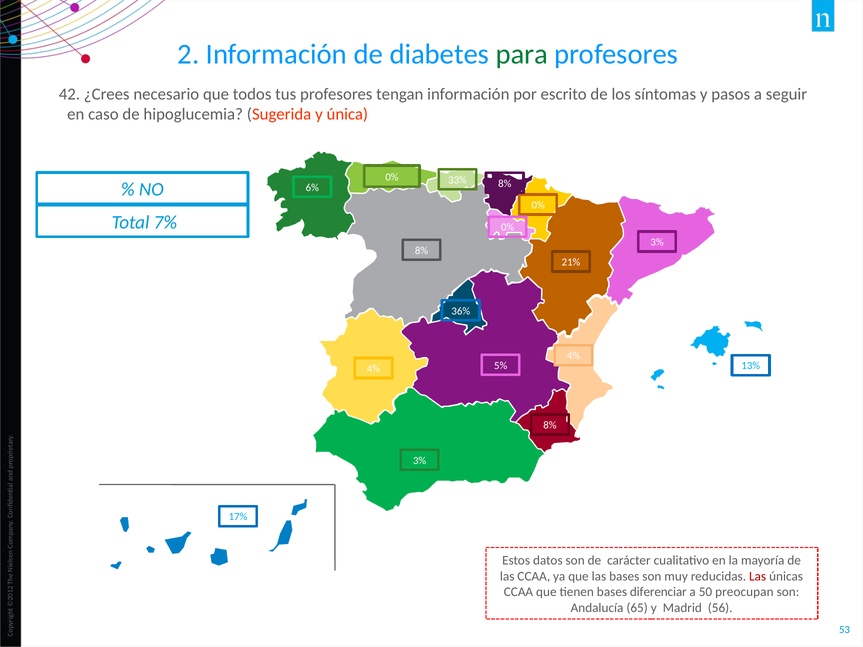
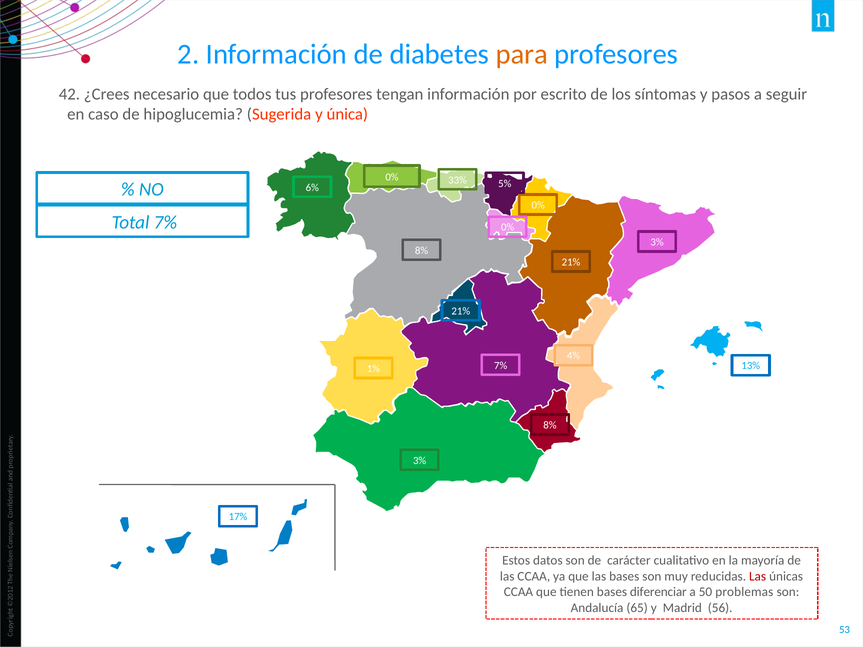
para colour: green -> orange
8% at (505, 184): 8% -> 5%
36% at (461, 311): 36% -> 21%
5% at (501, 366): 5% -> 7%
4% at (373, 369): 4% -> 1%
preocupan: preocupan -> problemas
